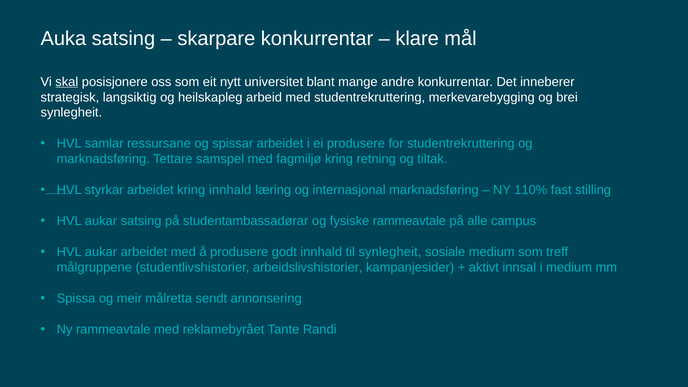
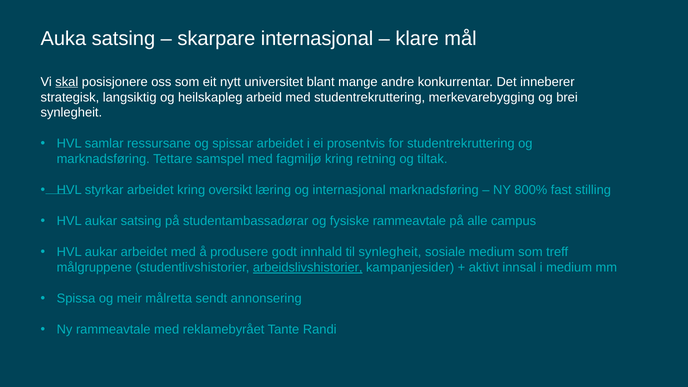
skarpare konkurrentar: konkurrentar -> internasjonal
ei produsere: produsere -> prosentvis
kring innhald: innhald -> oversikt
110%: 110% -> 800%
arbeidslivshistorier underline: none -> present
